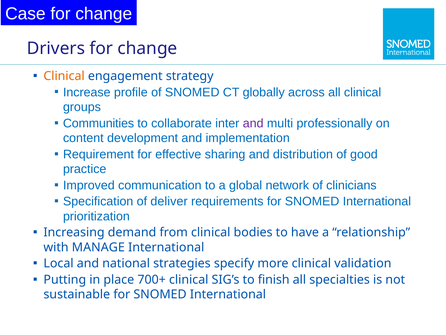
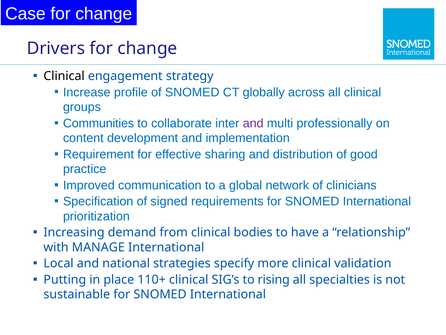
Clinical at (64, 76) colour: orange -> black
deliver: deliver -> signed
700+: 700+ -> 110+
finish: finish -> rising
